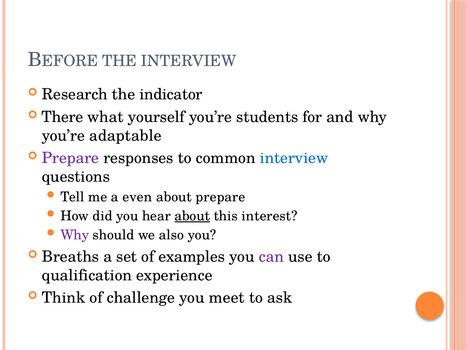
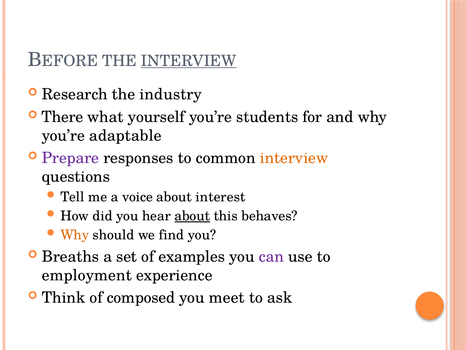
INTERVIEW at (189, 61) underline: none -> present
indicator: indicator -> industry
interview at (294, 158) colour: blue -> orange
even: even -> voice
about prepare: prepare -> interest
interest: interest -> behaves
Why at (75, 235) colour: purple -> orange
also: also -> find
qualification: qualification -> employment
challenge: challenge -> composed
